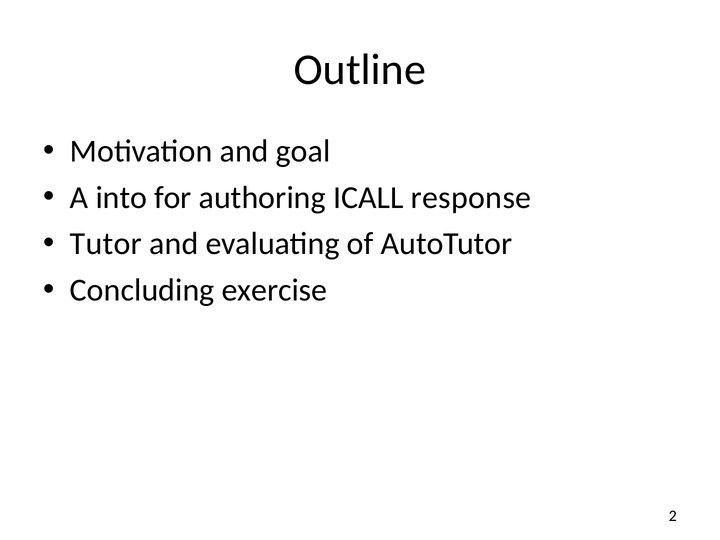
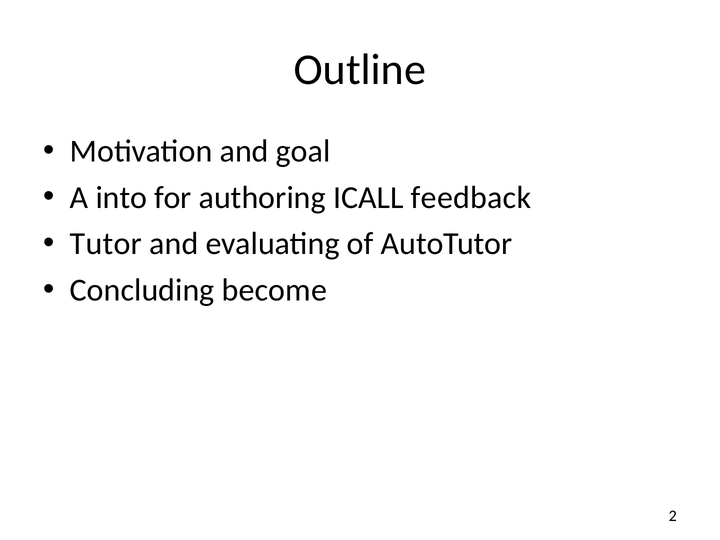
response: response -> feedback
exercise: exercise -> become
